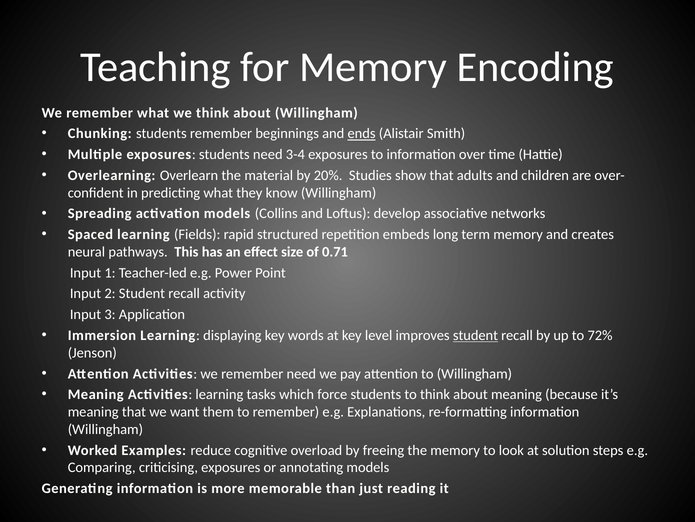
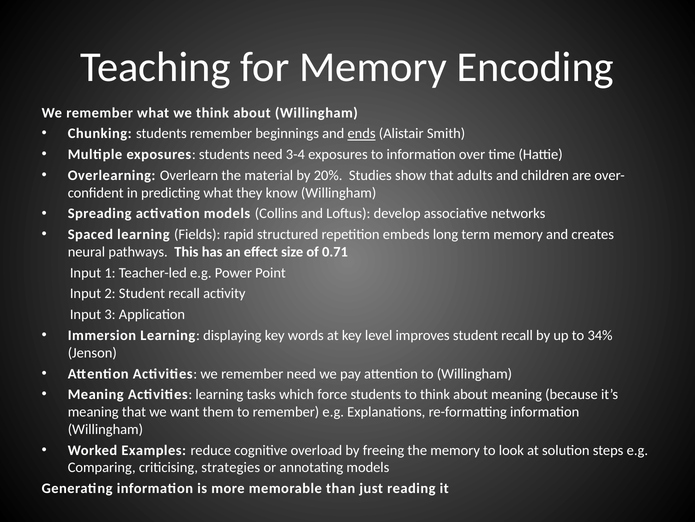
student at (475, 335) underline: present -> none
72%: 72% -> 34%
criticising exposures: exposures -> strategies
